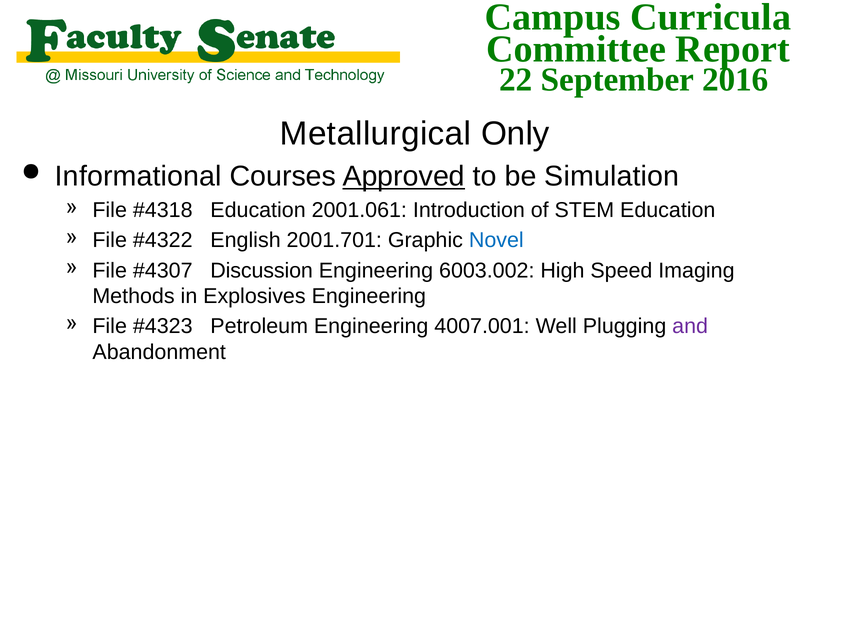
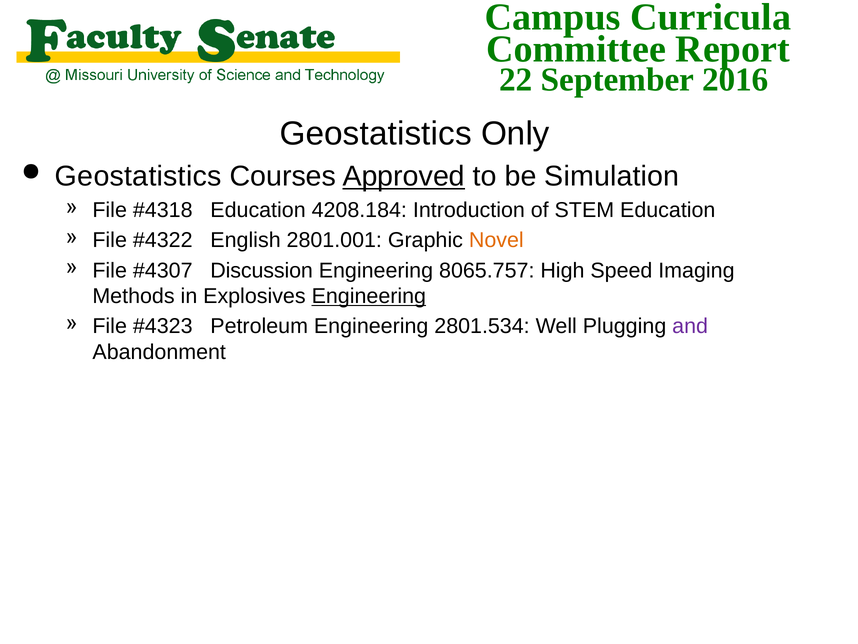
Metallurgical at (376, 134): Metallurgical -> Geostatistics
Informational at (138, 176): Informational -> Geostatistics
2001.061: 2001.061 -> 4208.184
2001.701: 2001.701 -> 2801.001
Novel colour: blue -> orange
6003.002: 6003.002 -> 8065.757
Engineering at (369, 296) underline: none -> present
4007.001: 4007.001 -> 2801.534
